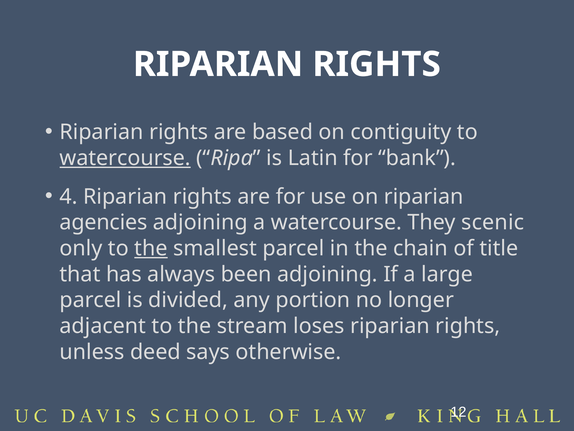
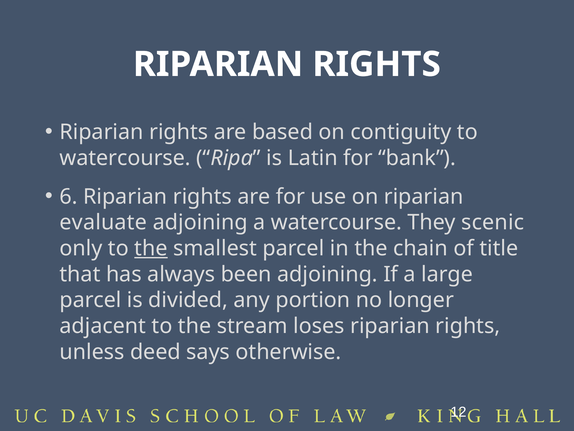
watercourse at (125, 158) underline: present -> none
4: 4 -> 6
agencies: agencies -> evaluate
